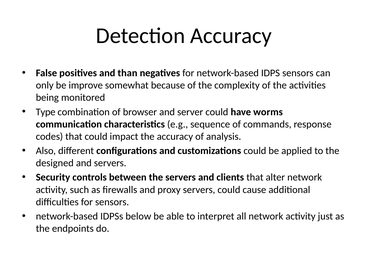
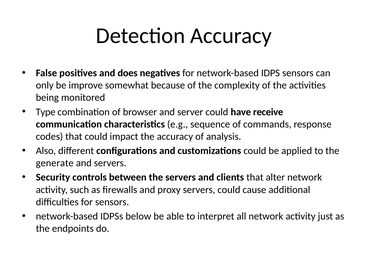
than: than -> does
worms: worms -> receive
designed: designed -> generate
